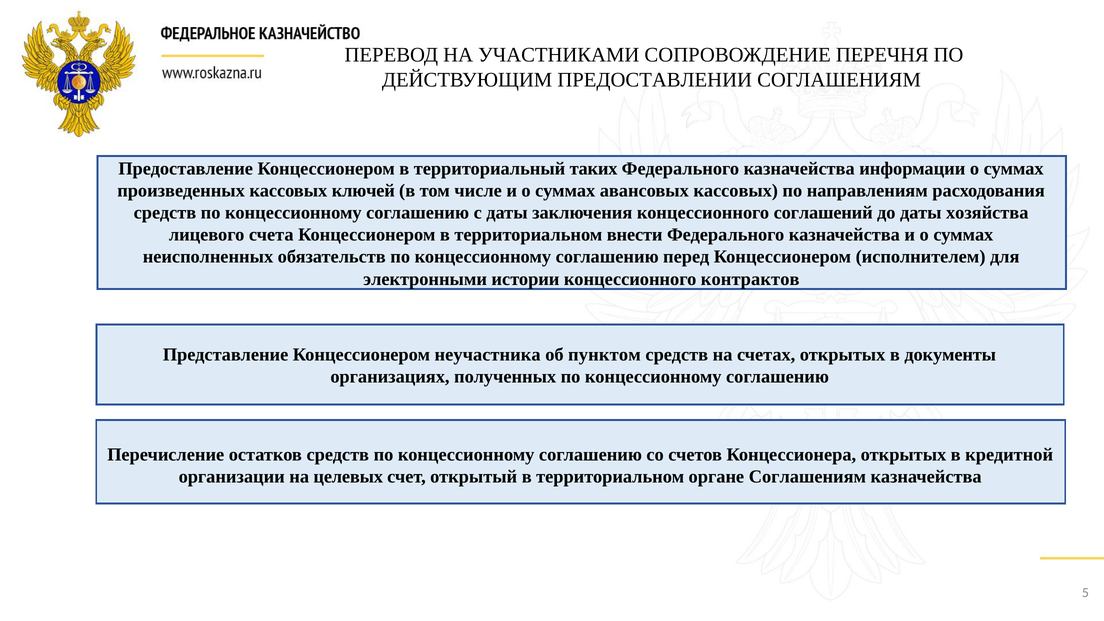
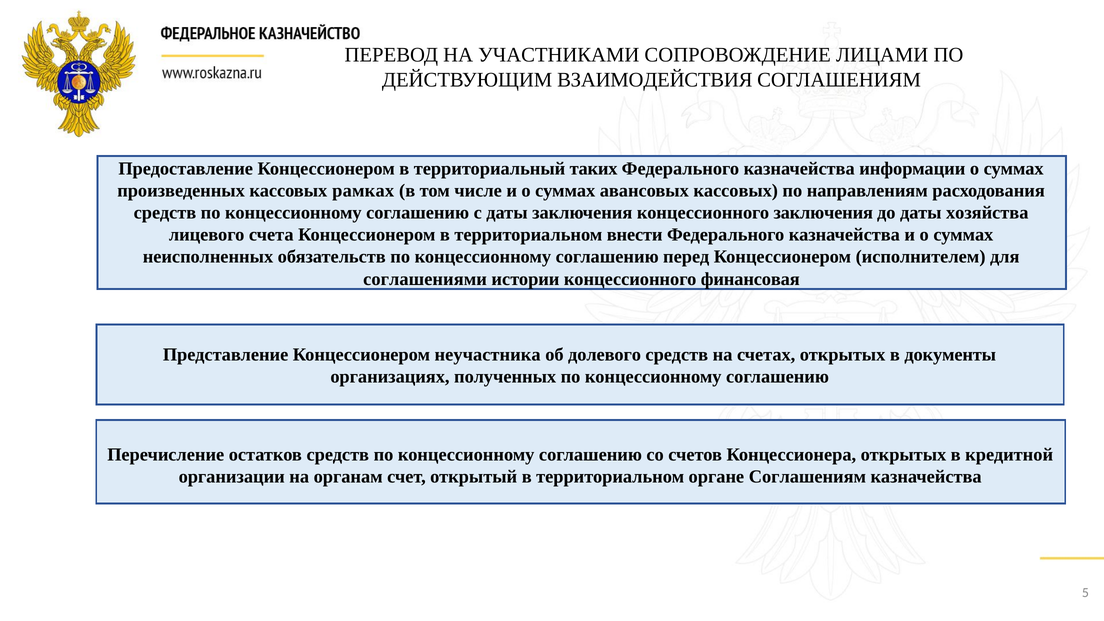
ПЕРЕЧНЯ: ПЕРЕЧНЯ -> ЛИЦАМИ
ПРЕДОСТАВЛЕНИИ: ПРЕДОСТАВЛЕНИИ -> ВЗАИМОДЕЙСТВИЯ
ключей: ключей -> рамках
концессионного соглашений: соглашений -> заключения
электронными: электронными -> соглашениями
контрактов: контрактов -> финансовая
пунктом: пунктом -> долевого
целевых: целевых -> органам
